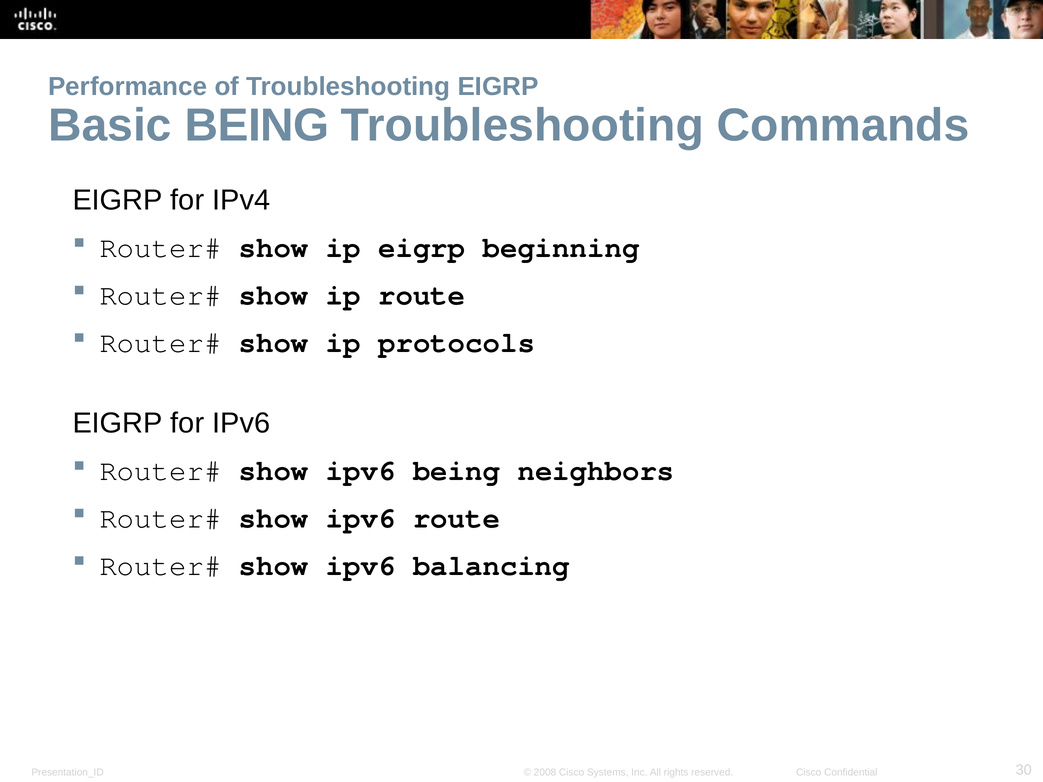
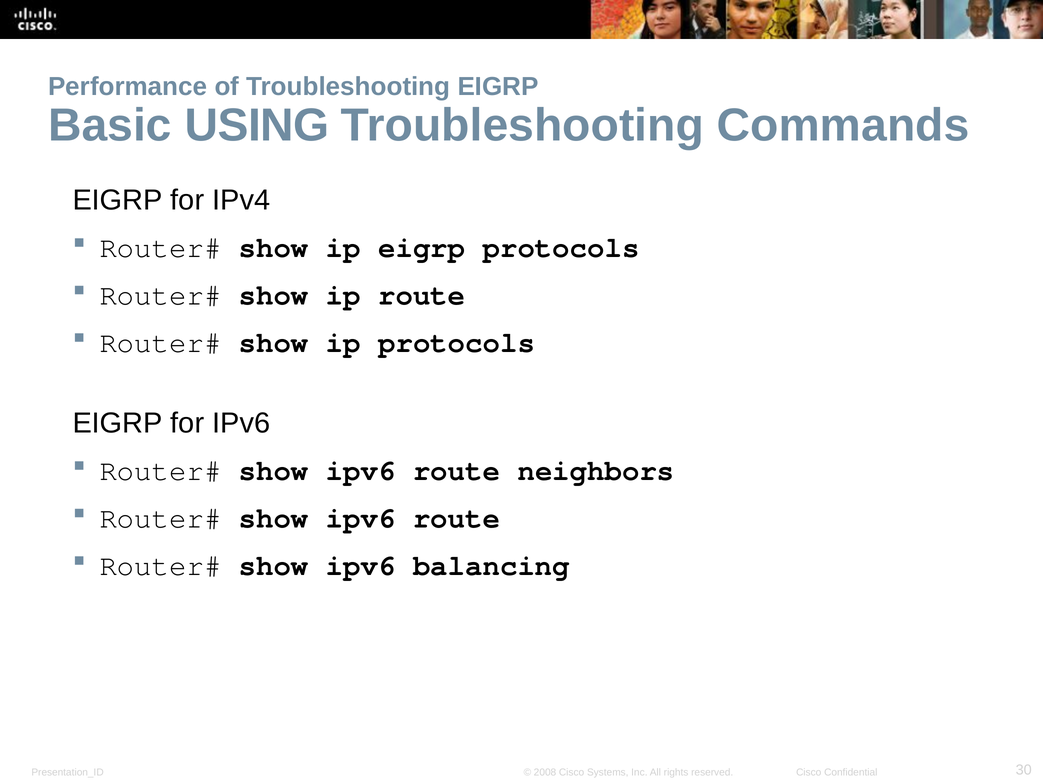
Basic BEING: BEING -> USING
eigrp beginning: beginning -> protocols
being at (457, 471): being -> route
